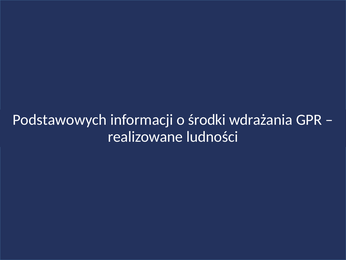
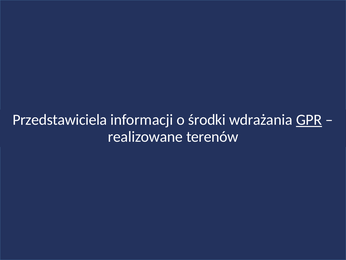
Podstawowych: Podstawowych -> Przedstawiciela
GPR underline: none -> present
ludności: ludności -> terenów
